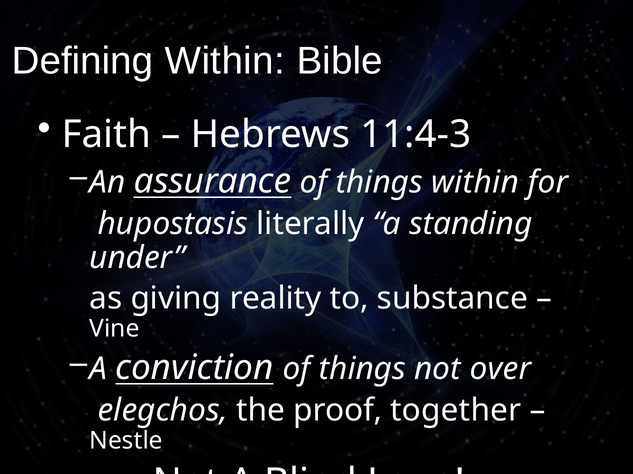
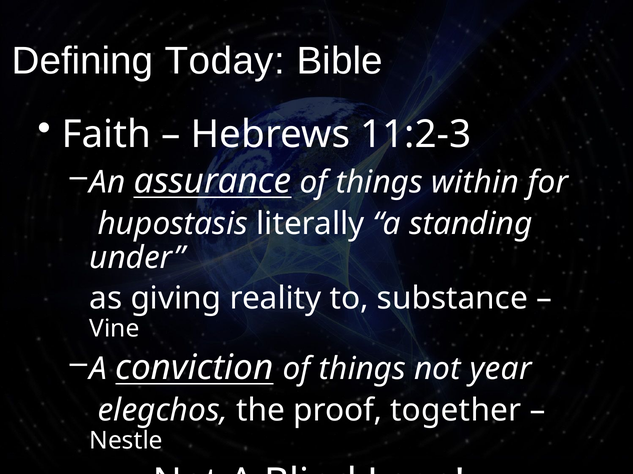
Defining Within: Within -> Today
11:4-3: 11:4-3 -> 11:2-3
over: over -> year
